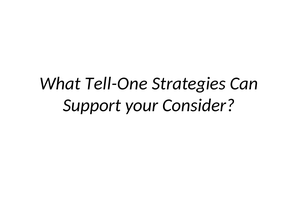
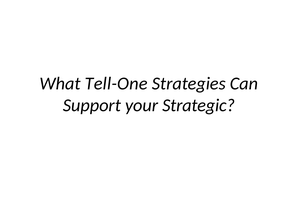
Consider: Consider -> Strategic
